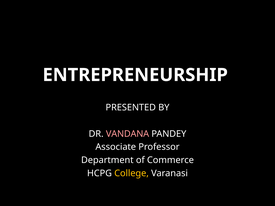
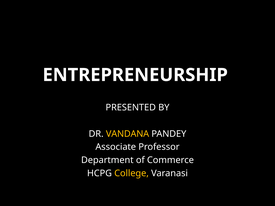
VANDANA colour: pink -> yellow
